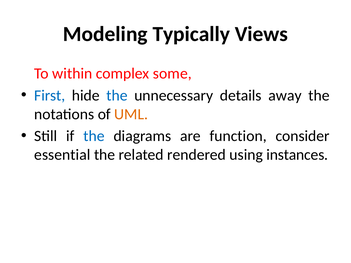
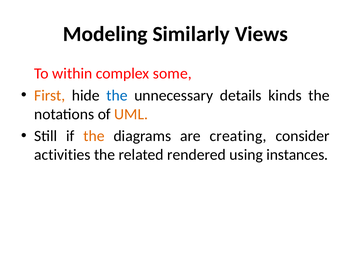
Typically: Typically -> Similarly
First colour: blue -> orange
away: away -> kinds
the at (94, 136) colour: blue -> orange
function: function -> creating
essential: essential -> activities
